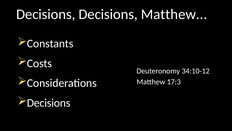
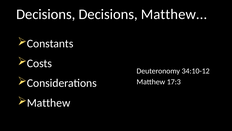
Decisions at (49, 103): Decisions -> Matthew
